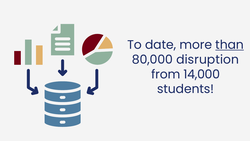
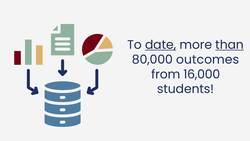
date underline: none -> present
disruption: disruption -> outcomes
14,000: 14,000 -> 16,000
